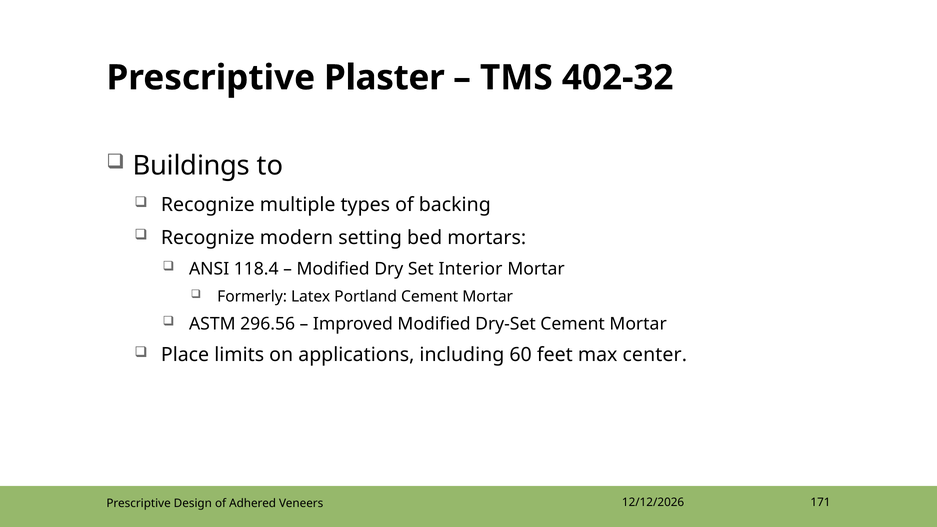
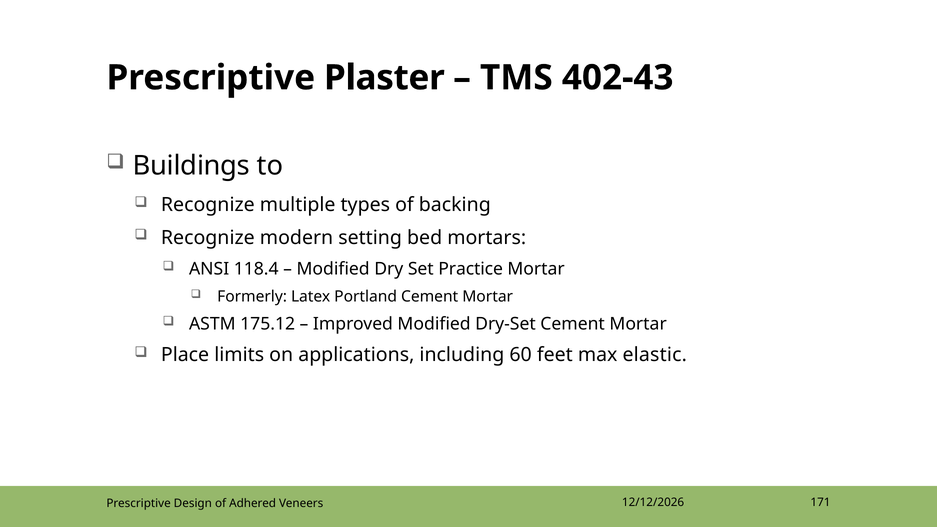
402-32: 402-32 -> 402-43
Interior: Interior -> Practice
296.56: 296.56 -> 175.12
center: center -> elastic
